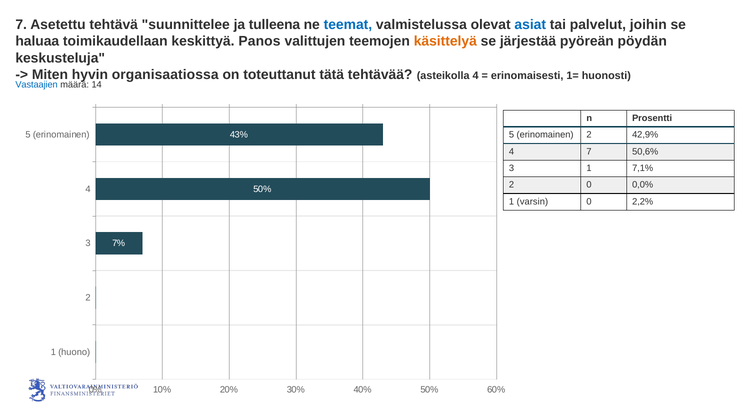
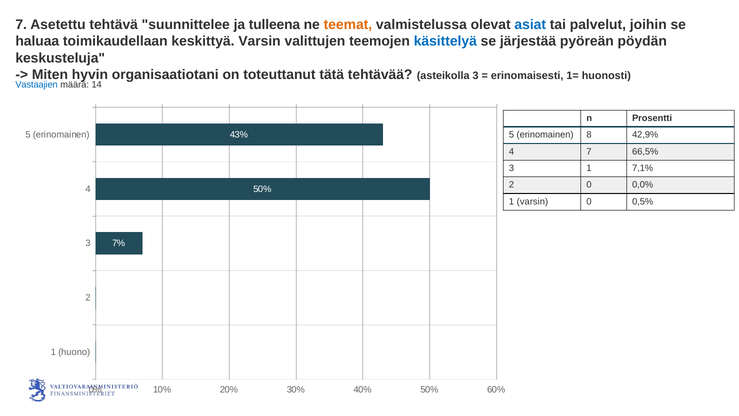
teemat colour: blue -> orange
keskittyä Panos: Panos -> Varsin
käsittelyä colour: orange -> blue
organisaatiossa: organisaatiossa -> organisaatiotani
asteikolla 4: 4 -> 3
erinomainen 2: 2 -> 8
50,6%: 50,6% -> 66,5%
2,2%: 2,2% -> 0,5%
